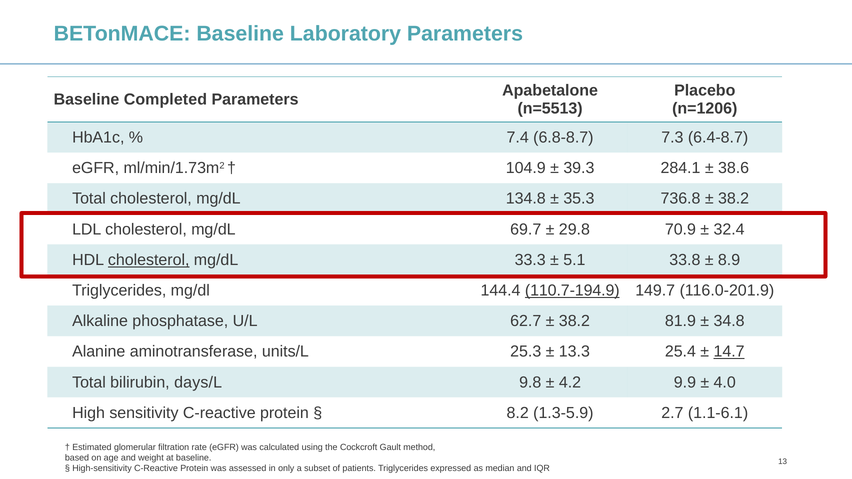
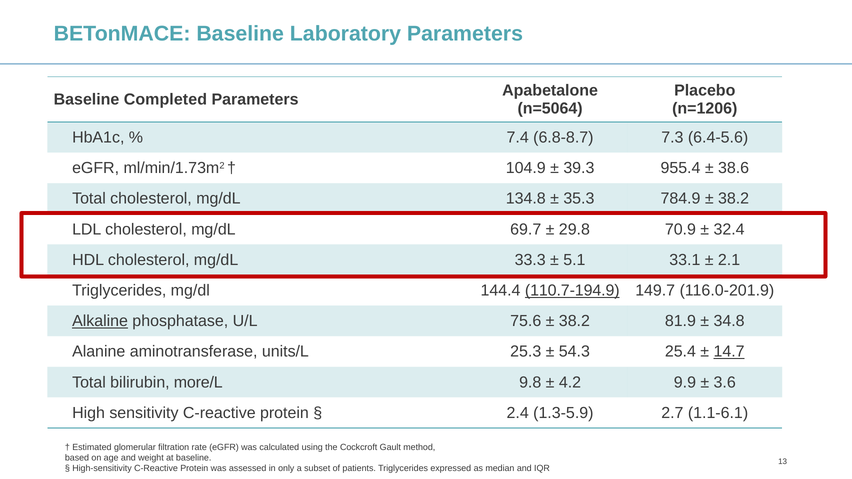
n=5513: n=5513 -> n=5064
6.4-8.7: 6.4-8.7 -> 6.4-5.6
284.1: 284.1 -> 955.4
736.8: 736.8 -> 784.9
cholesterol at (149, 260) underline: present -> none
33.8: 33.8 -> 33.1
8.9: 8.9 -> 2.1
Alkaline underline: none -> present
62.7: 62.7 -> 75.6
13.3: 13.3 -> 54.3
days/L: days/L -> more/L
4.0: 4.0 -> 3.6
8.2: 8.2 -> 2.4
